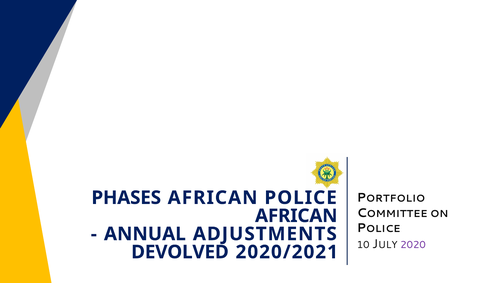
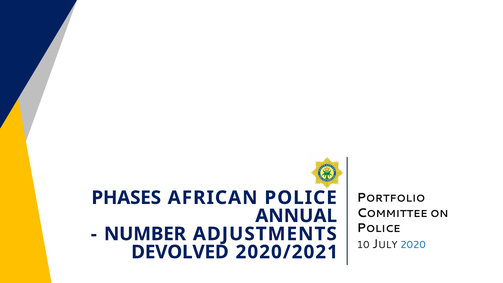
AFRICAN at (296, 216): AFRICAN -> ANNUAL
ANNUAL: ANNUAL -> NUMBER
2020 colour: purple -> blue
